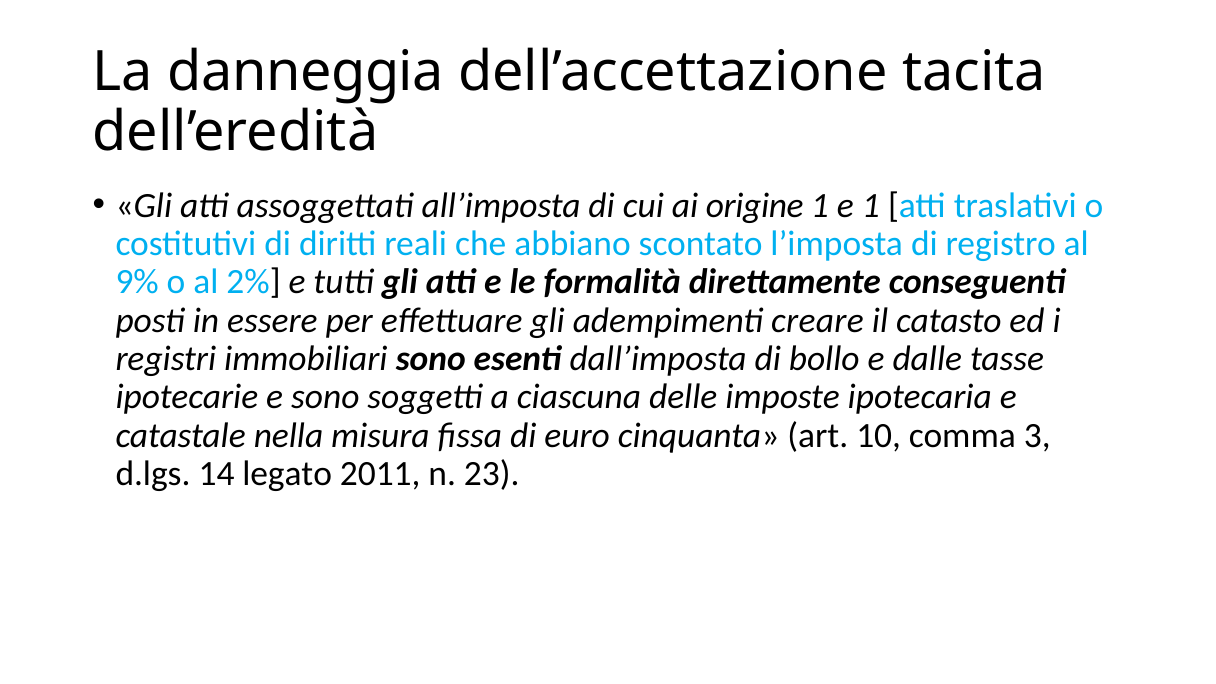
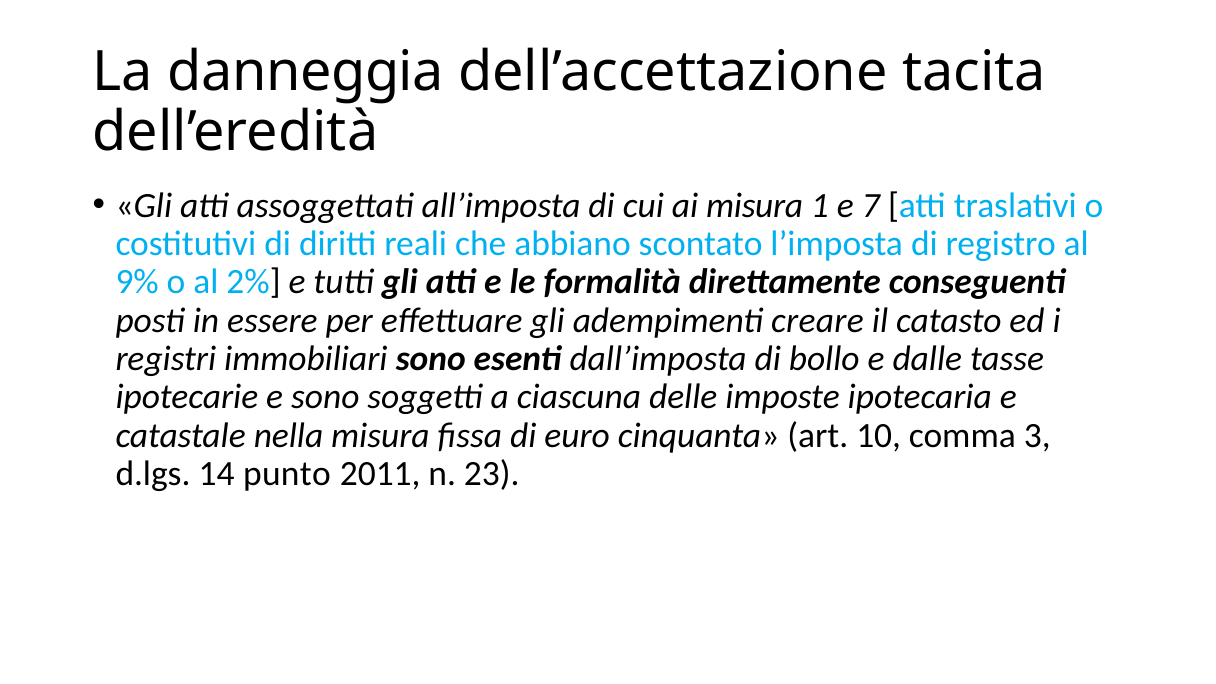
ai origine: origine -> misura
e 1: 1 -> 7
legato: legato -> punto
